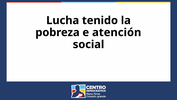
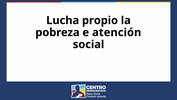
tenido: tenido -> propio
